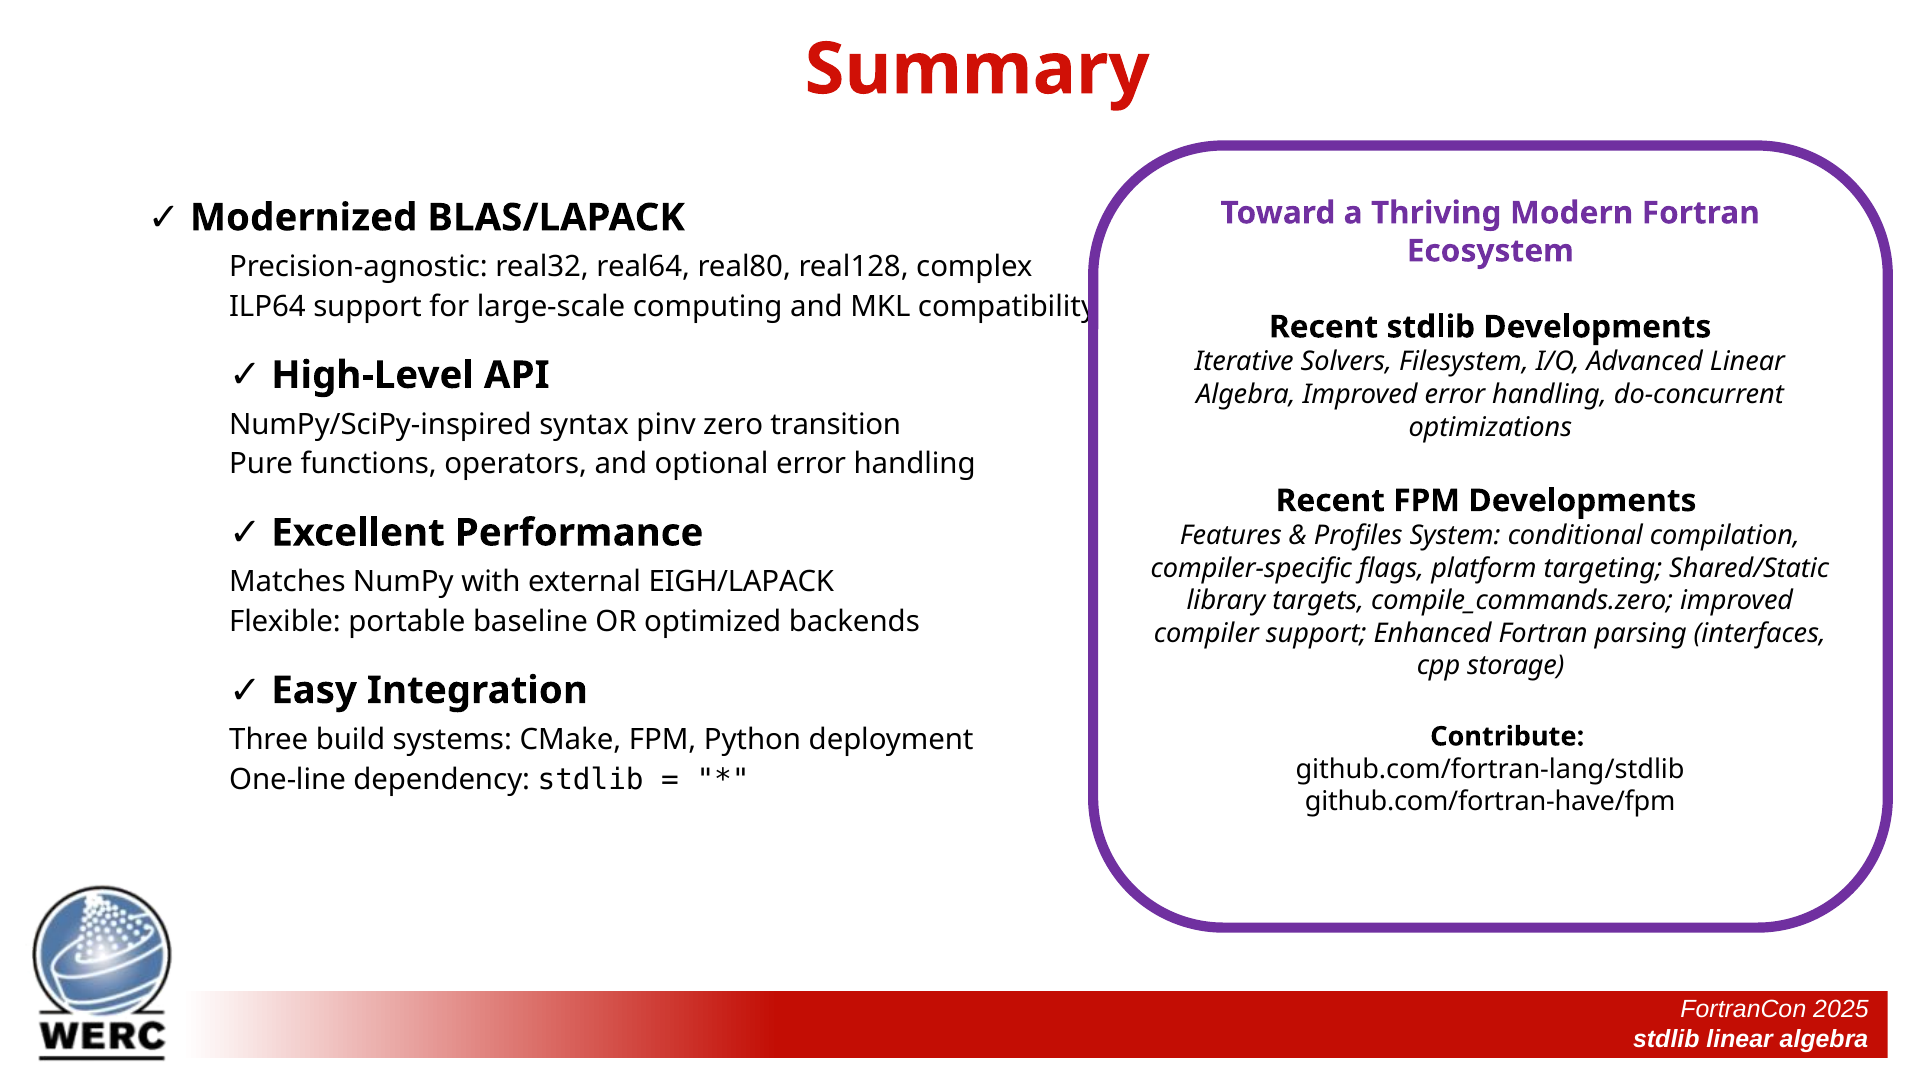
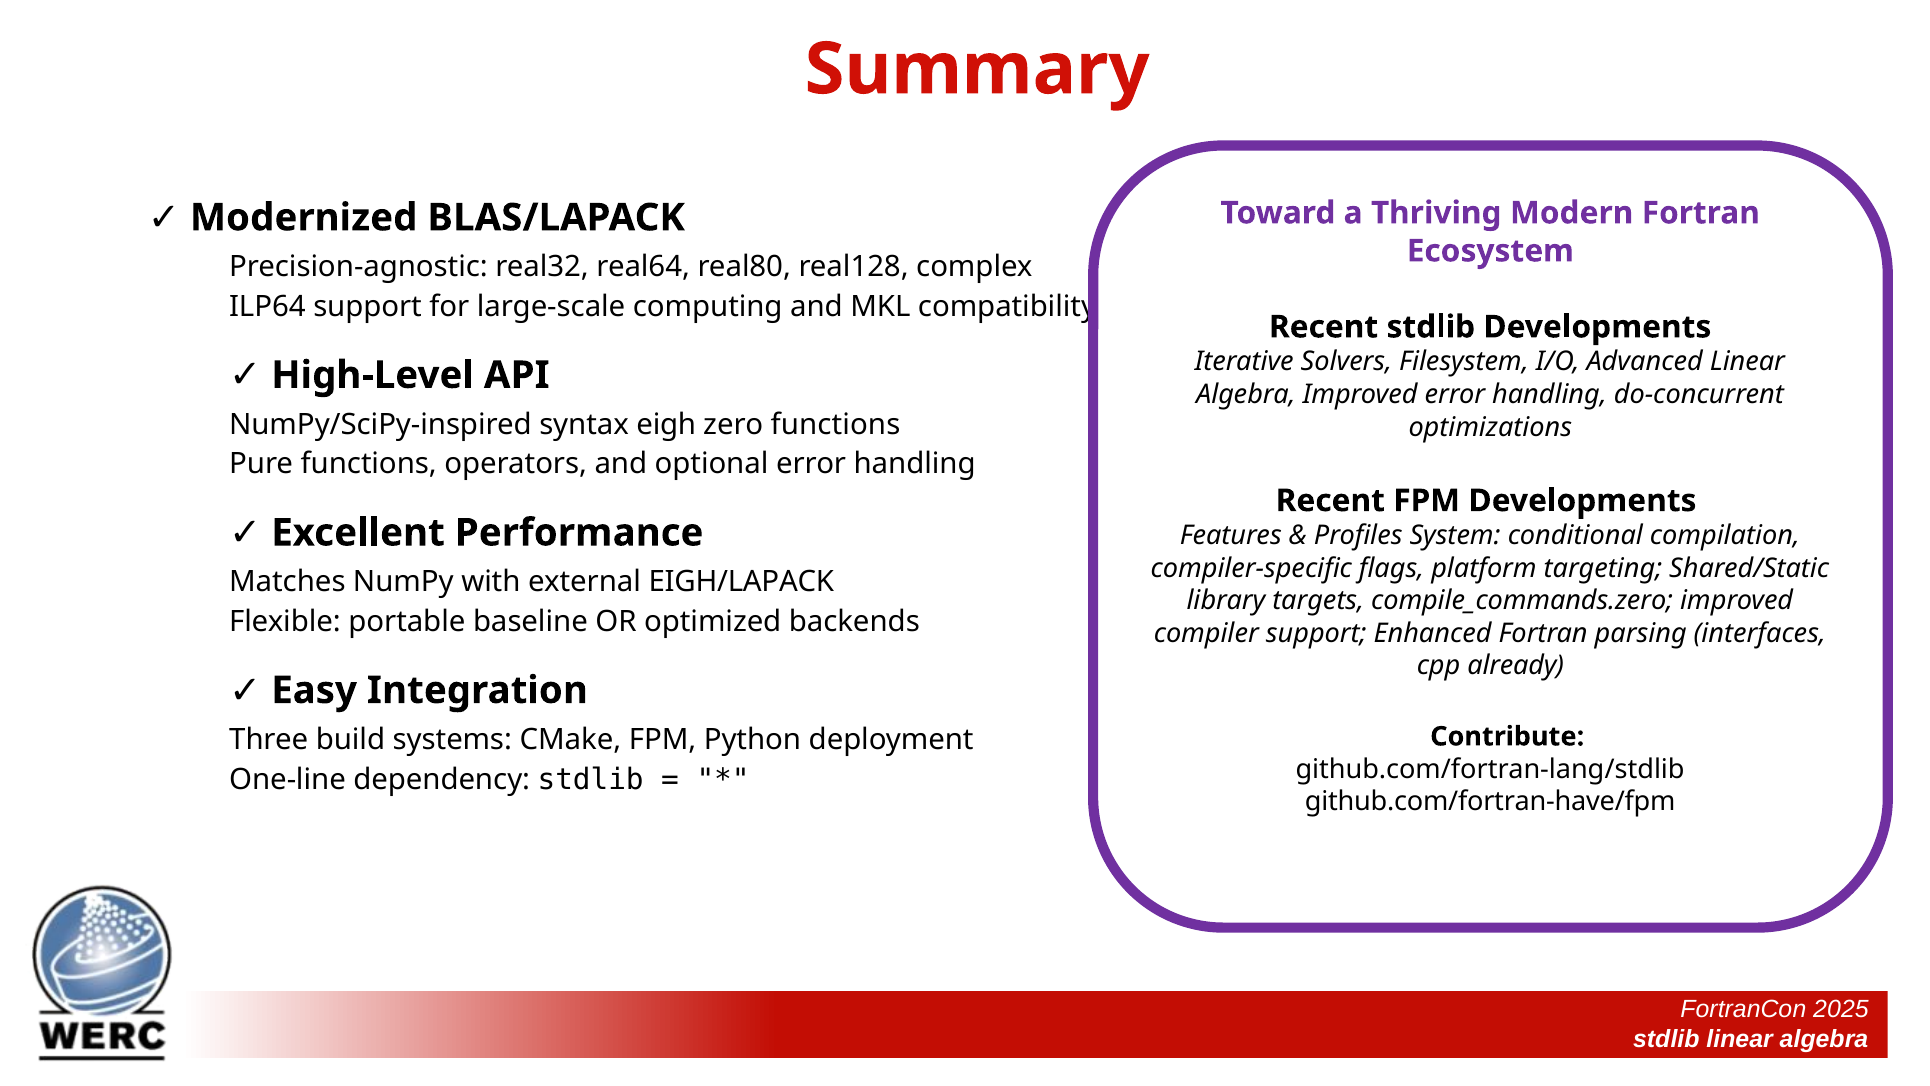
pinv: pinv -> eigh
zero transition: transition -> functions
storage: storage -> already
